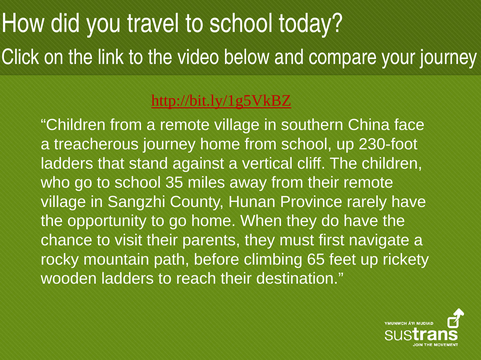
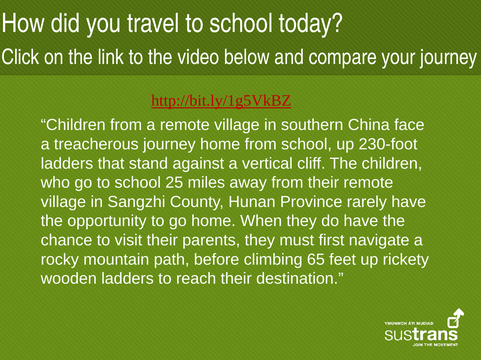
35: 35 -> 25
